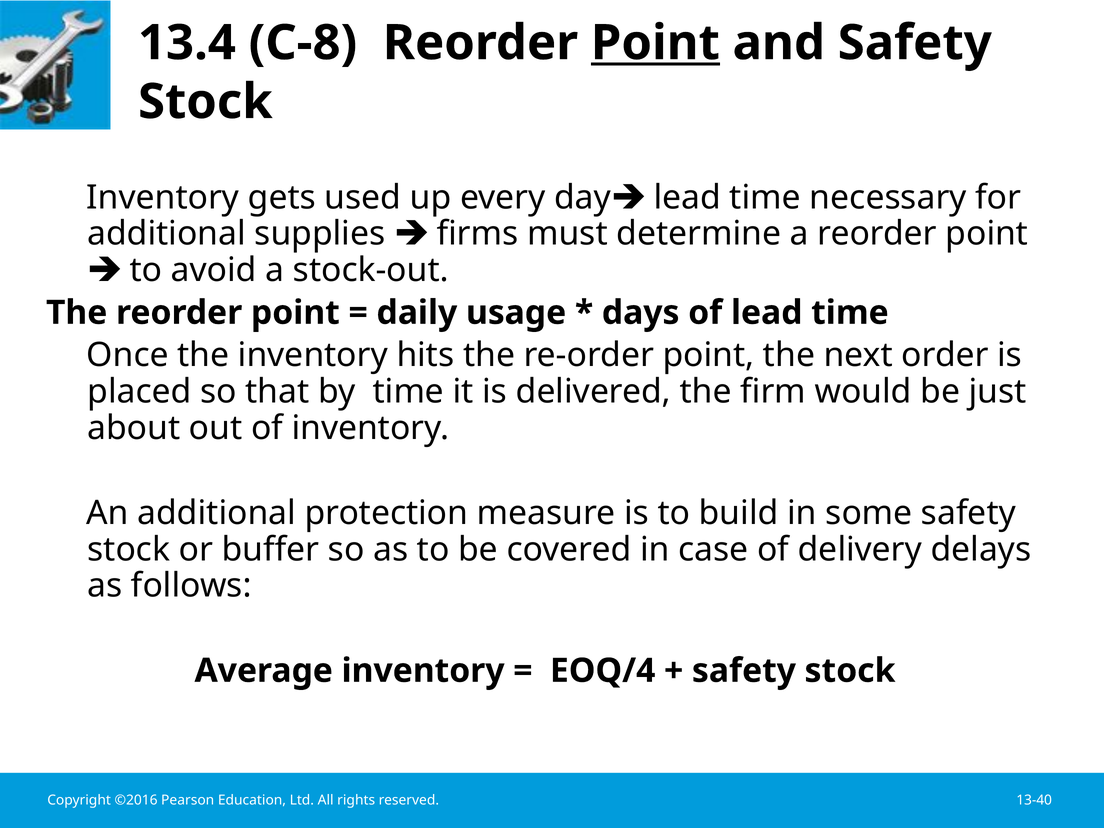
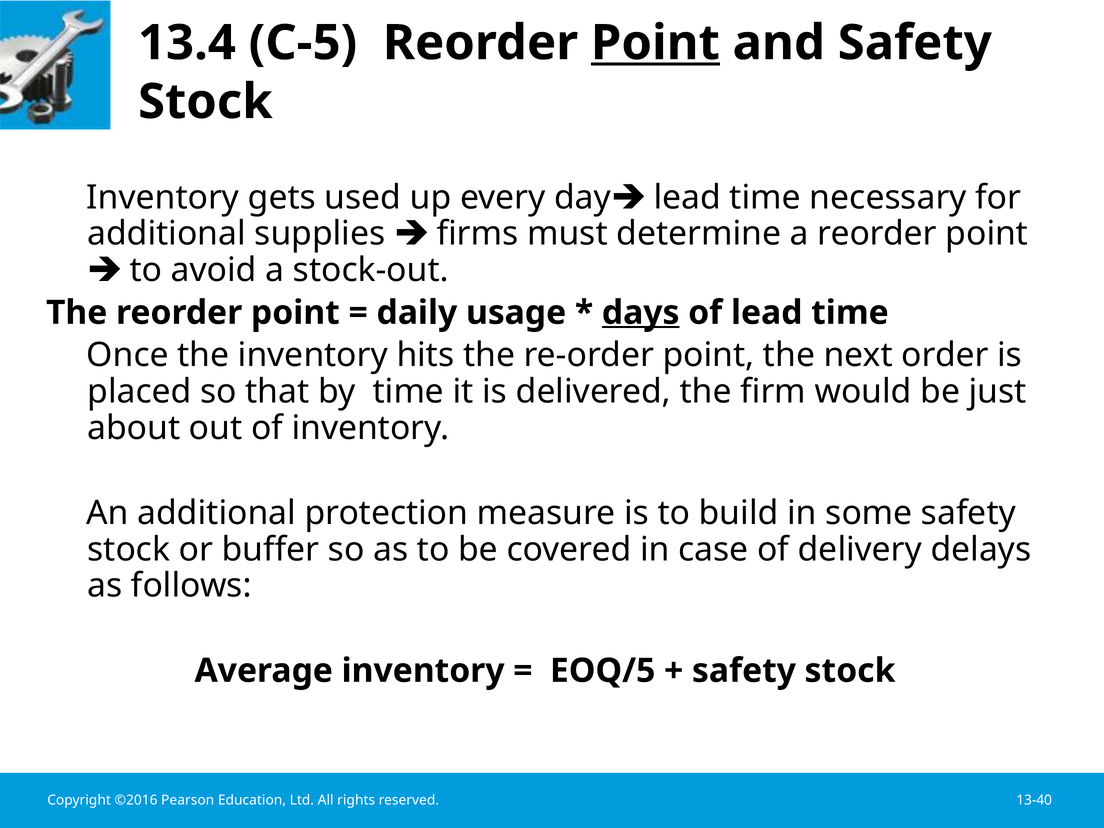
C-8: C-8 -> C-5
days underline: none -> present
EOQ/4: EOQ/4 -> EOQ/5
